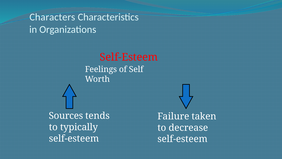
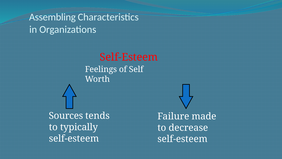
Characters: Characters -> Assembling
taken: taken -> made
